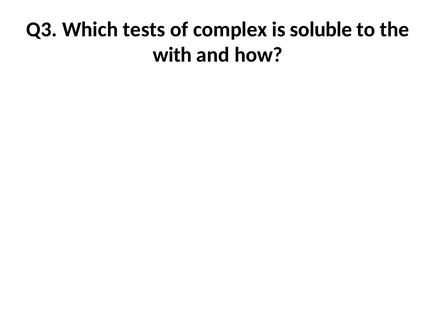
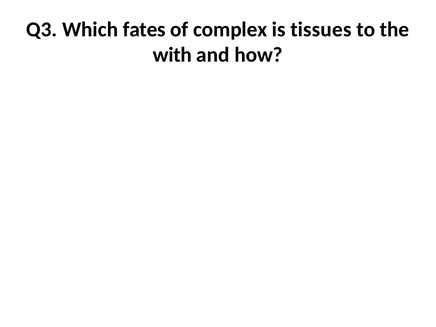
tests: tests -> fates
soluble: soluble -> tissues
